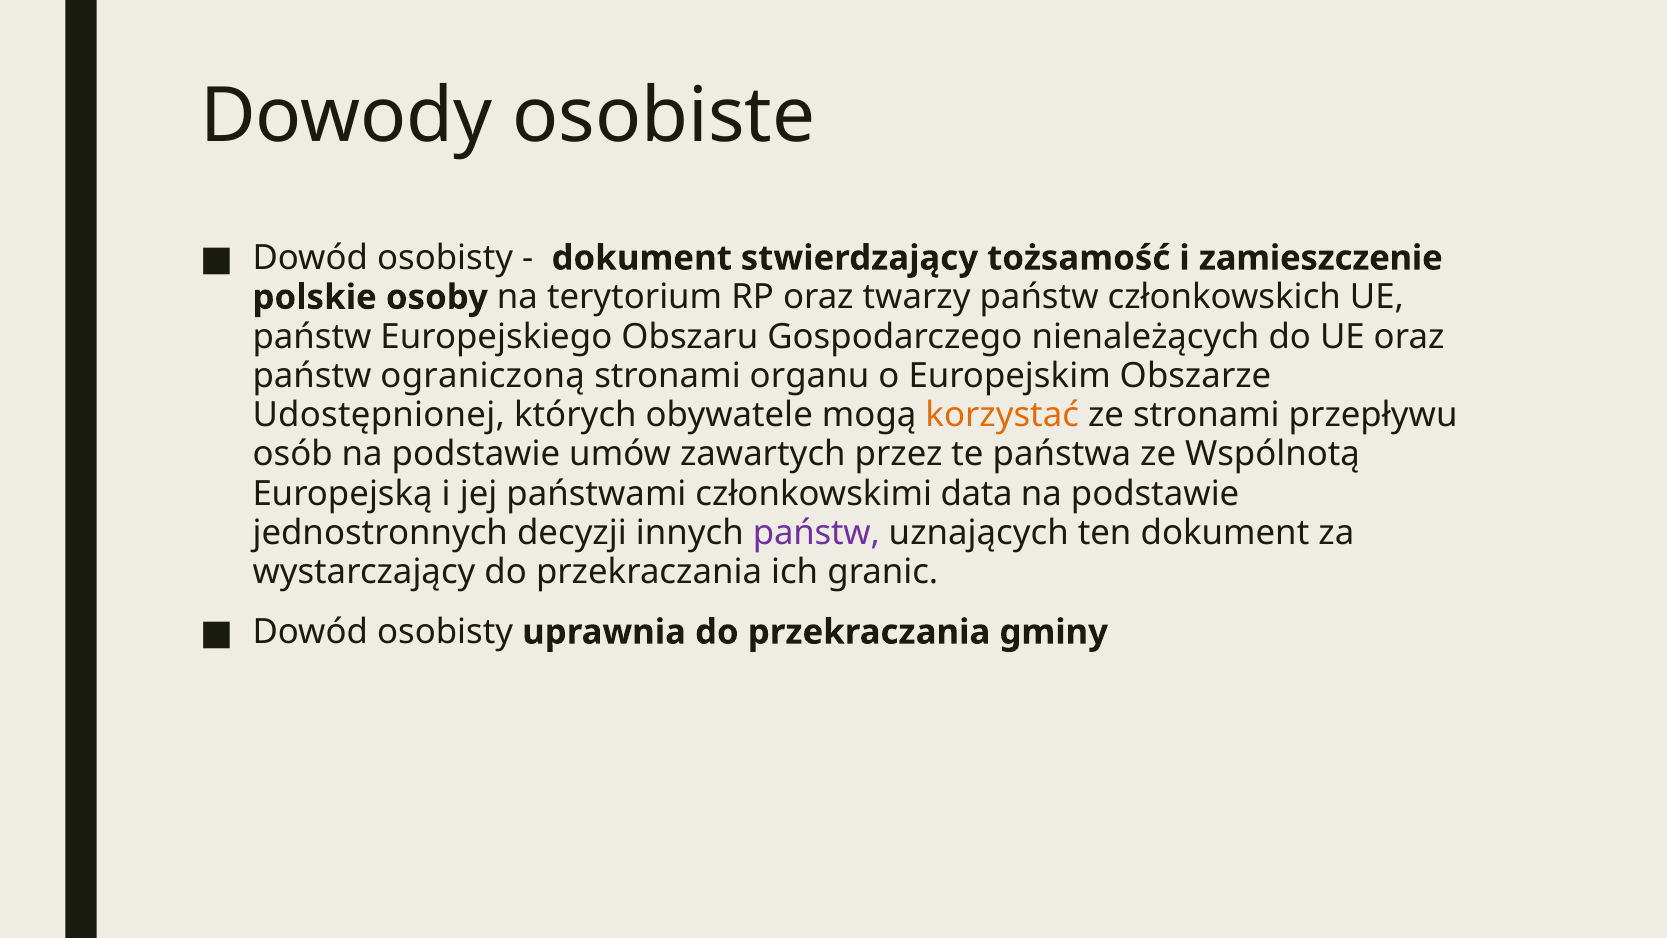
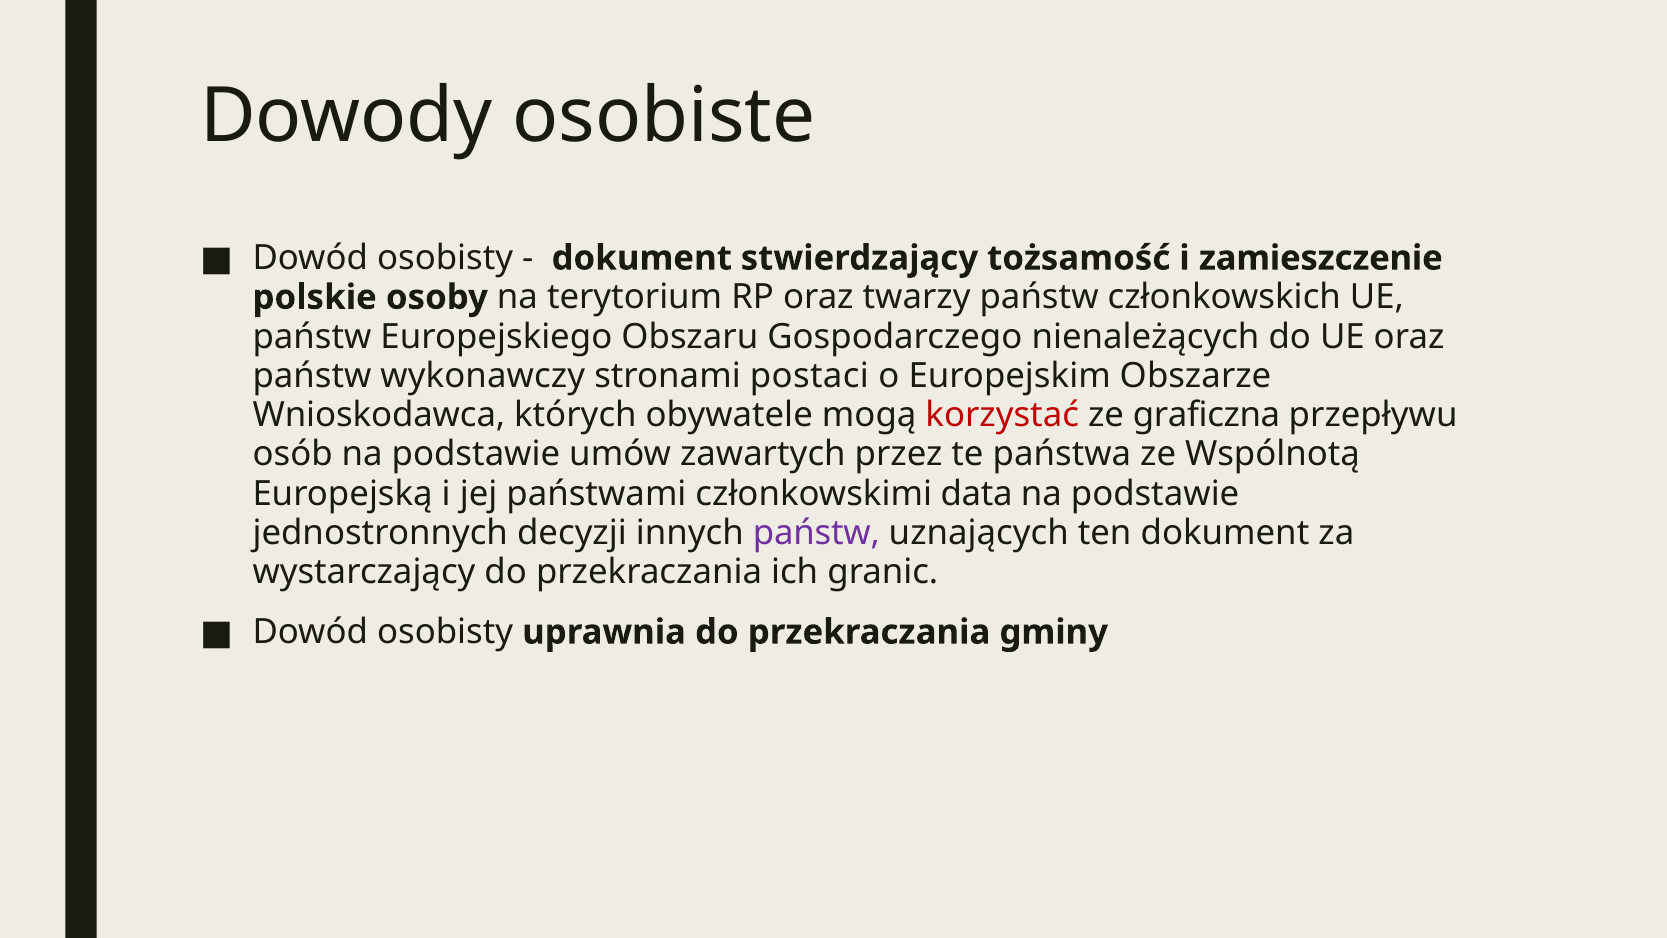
ograniczoną: ograniczoną -> wykonawczy
organu: organu -> postaci
Udostępnionej: Udostępnionej -> Wnioskodawca
korzystać colour: orange -> red
ze stronami: stronami -> graficzna
